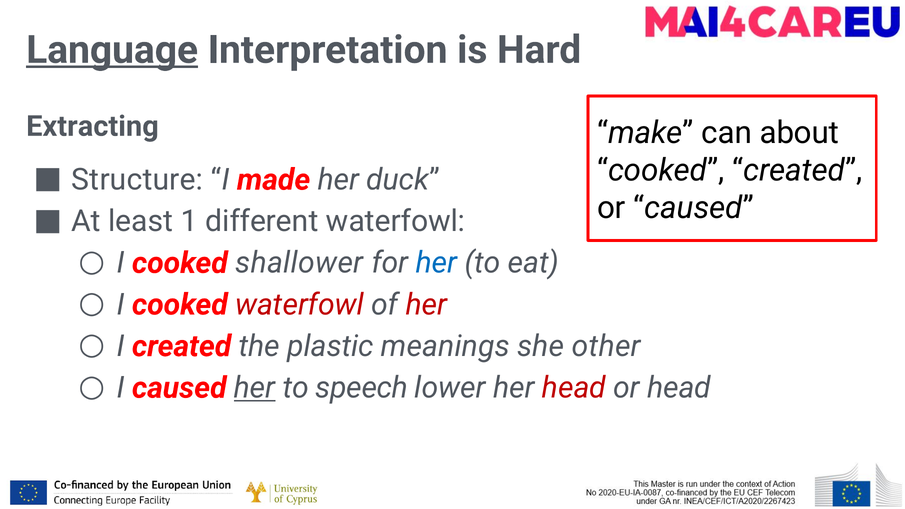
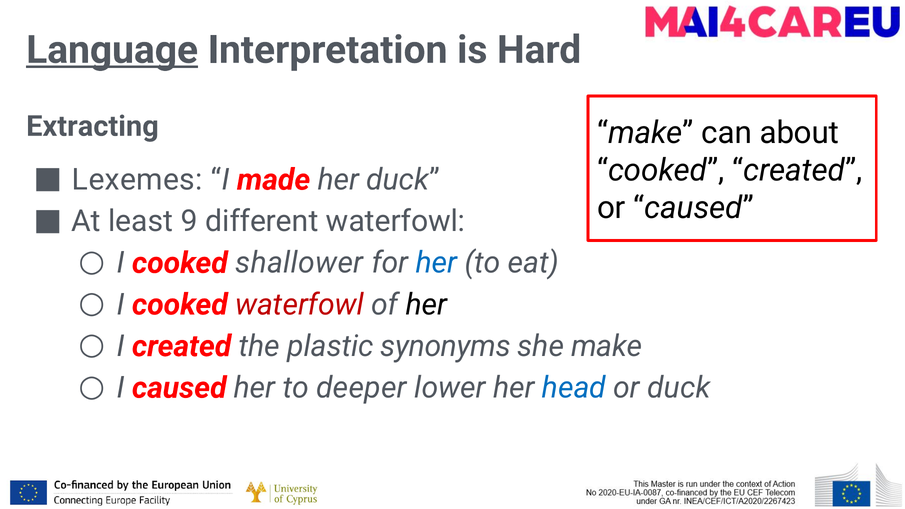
Structure: Structure -> Lexemes
1: 1 -> 9
her at (426, 305) colour: red -> black
meanings: meanings -> synonyms
she other: other -> make
her at (255, 388) underline: present -> none
speech: speech -> deeper
head at (574, 388) colour: red -> blue
or head: head -> duck
